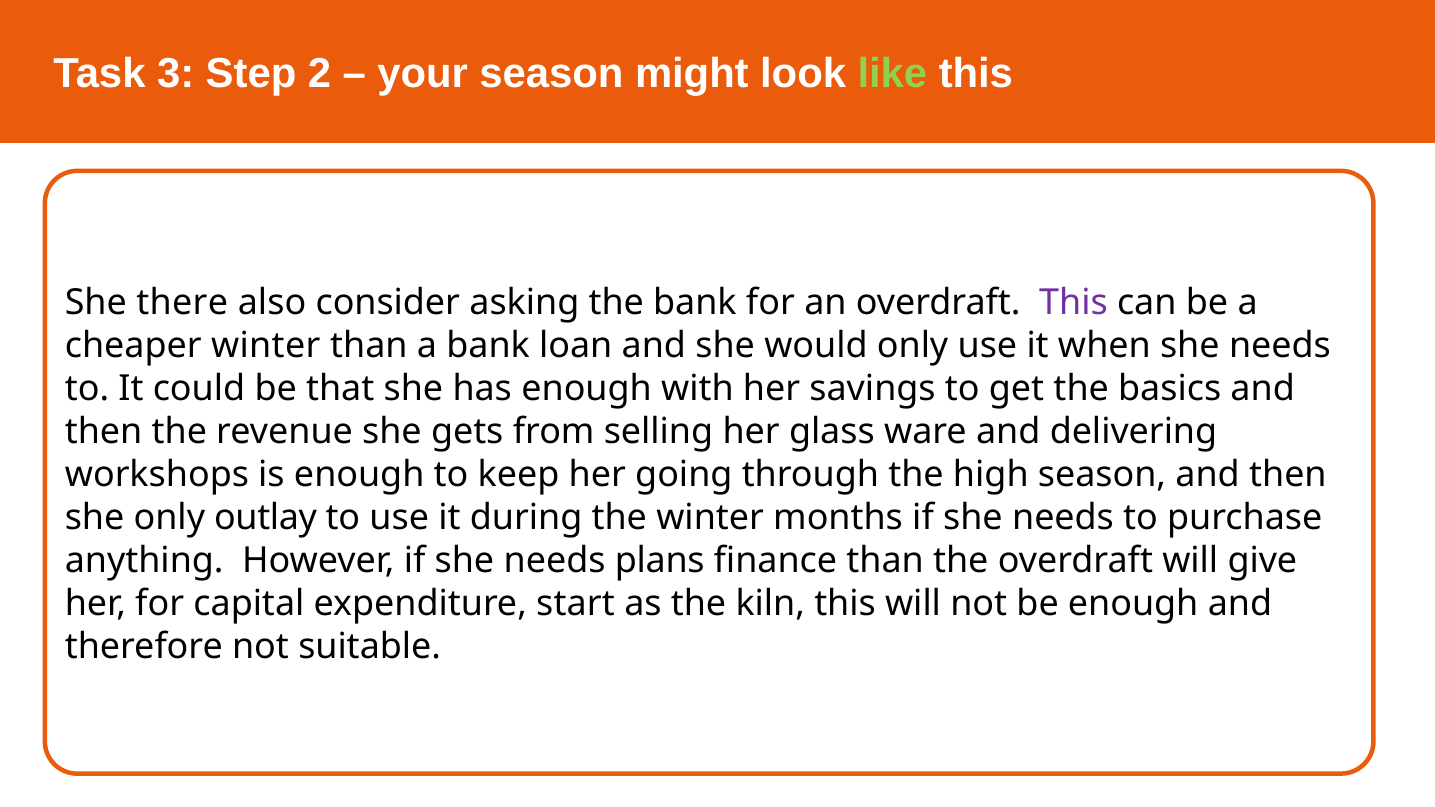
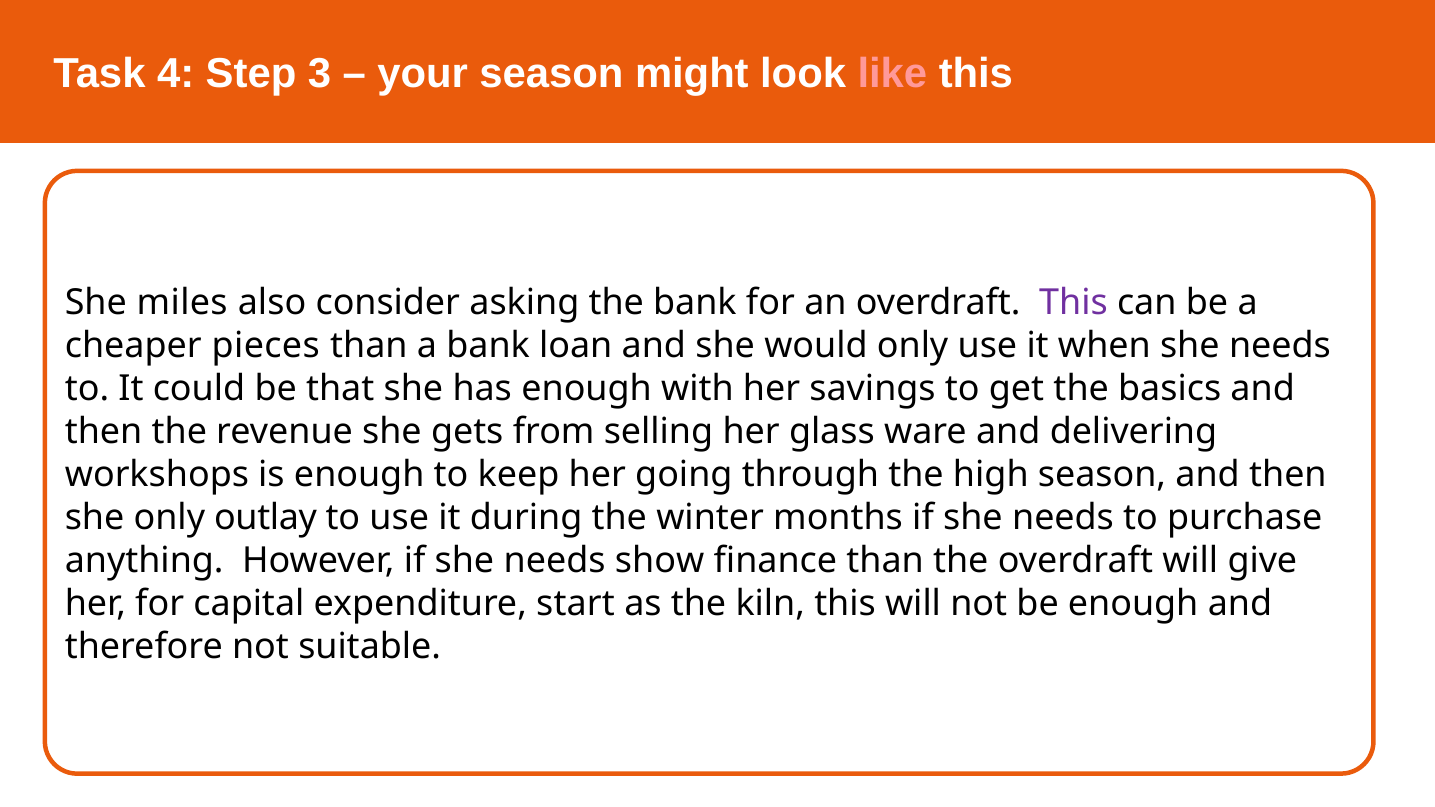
3: 3 -> 4
2: 2 -> 3
like colour: light green -> pink
there: there -> miles
cheaper winter: winter -> pieces
plans: plans -> show
